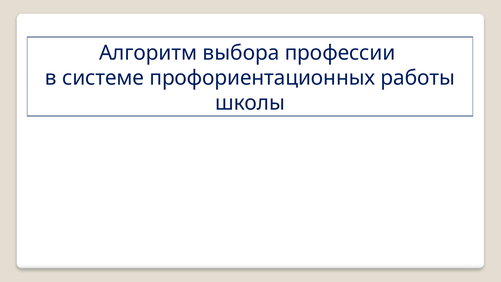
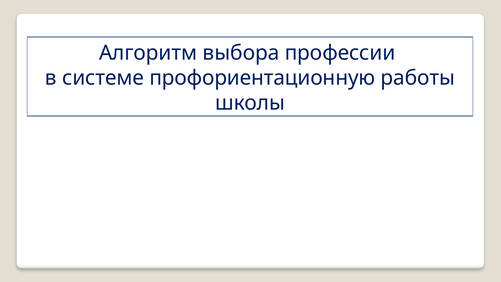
профориентационных: профориентационных -> профориентационную
